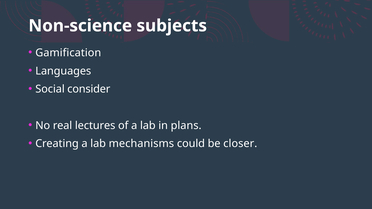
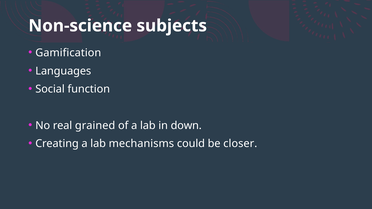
consider: consider -> function
lectures: lectures -> grained
plans: plans -> down
